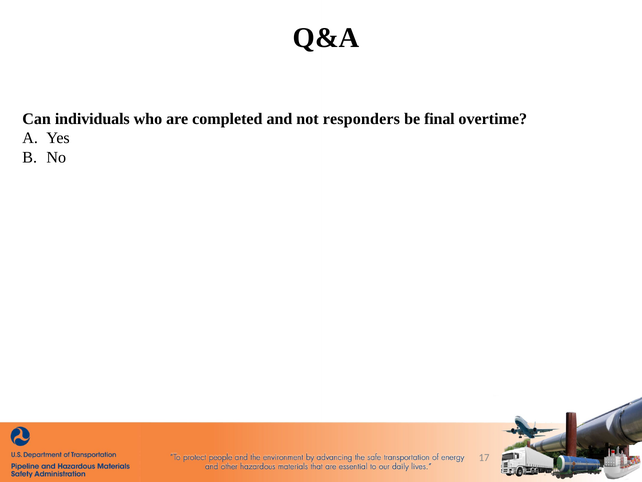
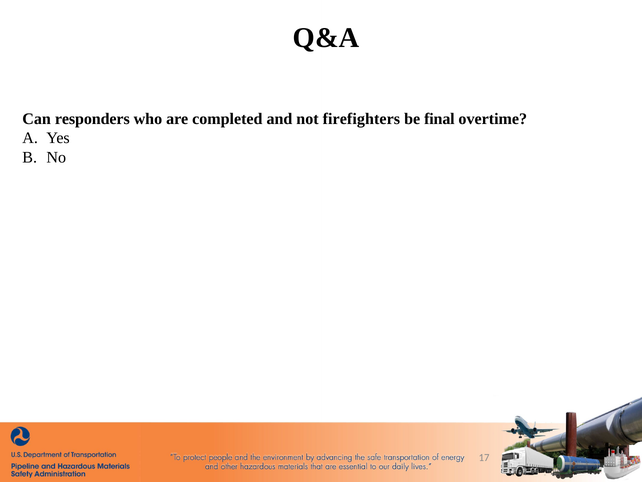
individuals: individuals -> responders
responders: responders -> firefighters
